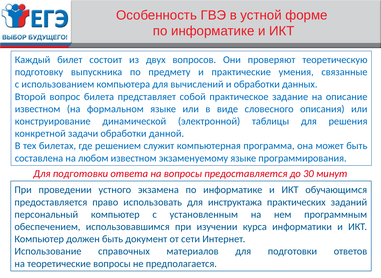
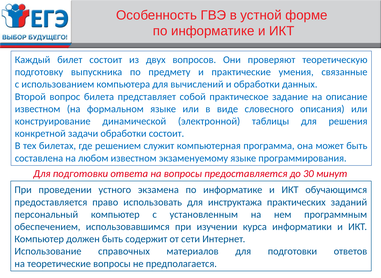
обработки данной: данной -> состоит
документ: документ -> содержит
